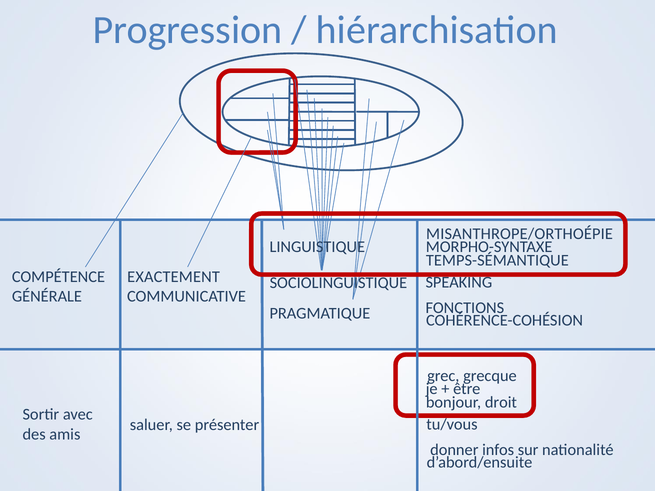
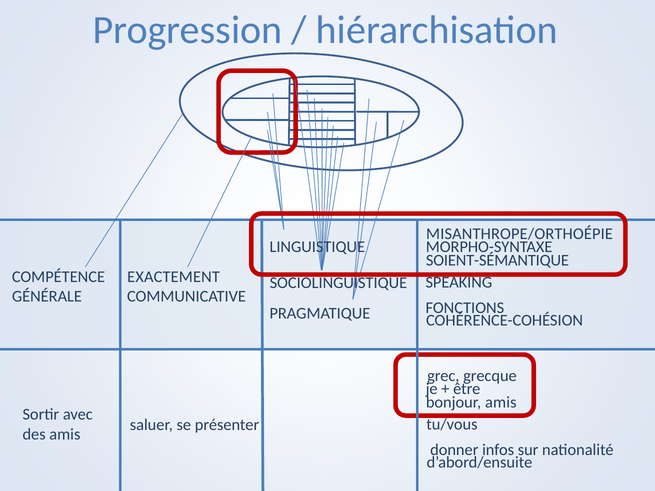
TEMPS-SÉMANTIQUE: TEMPS-SÉMANTIQUE -> SOIENT-SÉMANTIQUE
bonjour droit: droit -> amis
